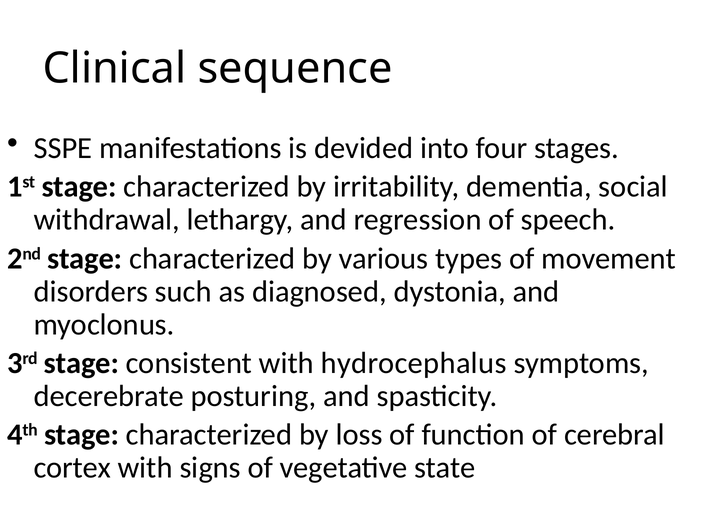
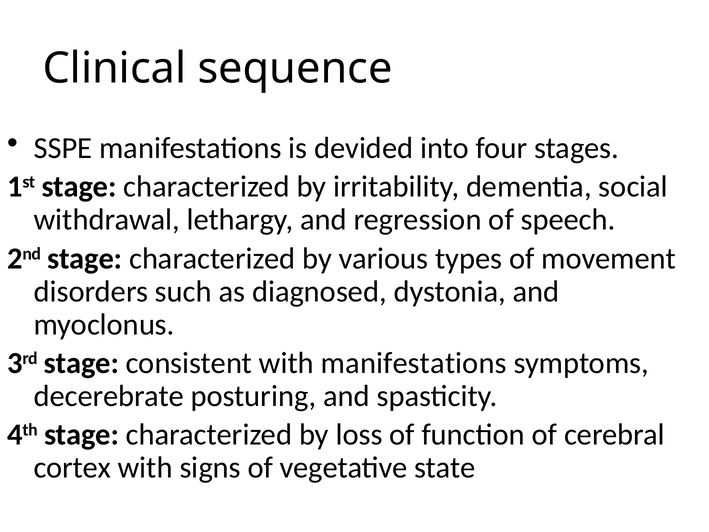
with hydrocephalus: hydrocephalus -> manifestations
